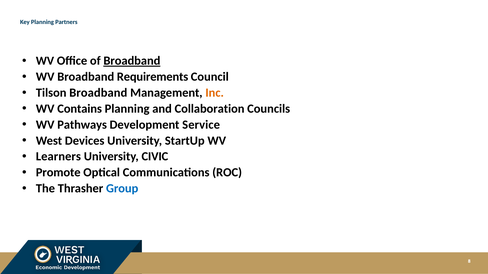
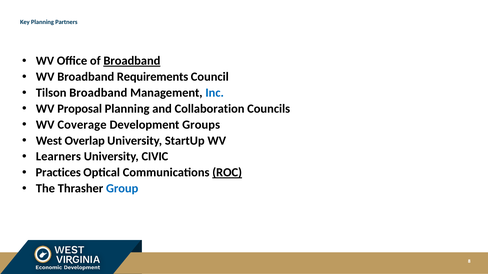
Inc colour: orange -> blue
Contains: Contains -> Proposal
Pathways: Pathways -> Coverage
Service: Service -> Groups
Devices: Devices -> Overlap
Promote: Promote -> Practices
ROC underline: none -> present
